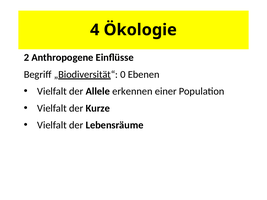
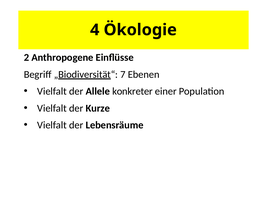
0: 0 -> 7
erkennen: erkennen -> konkreter
